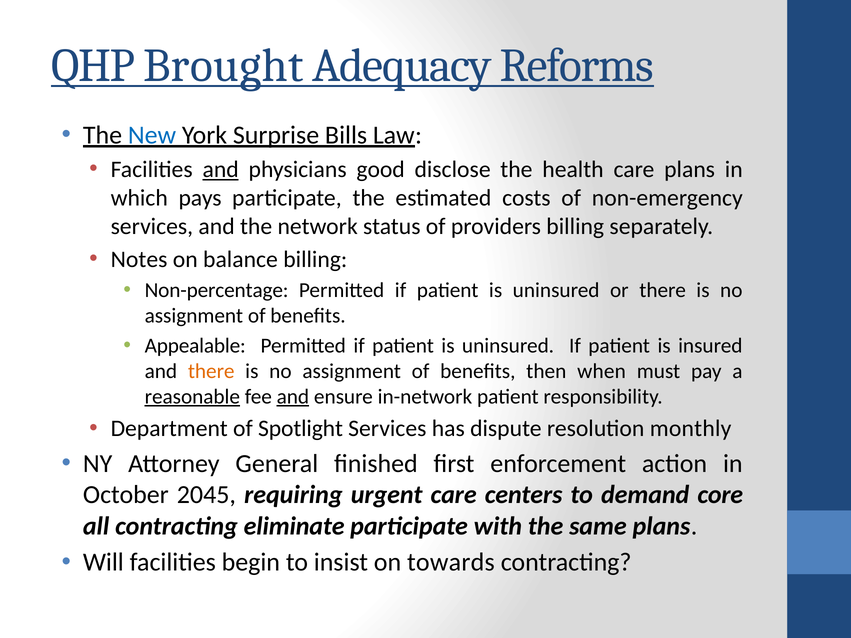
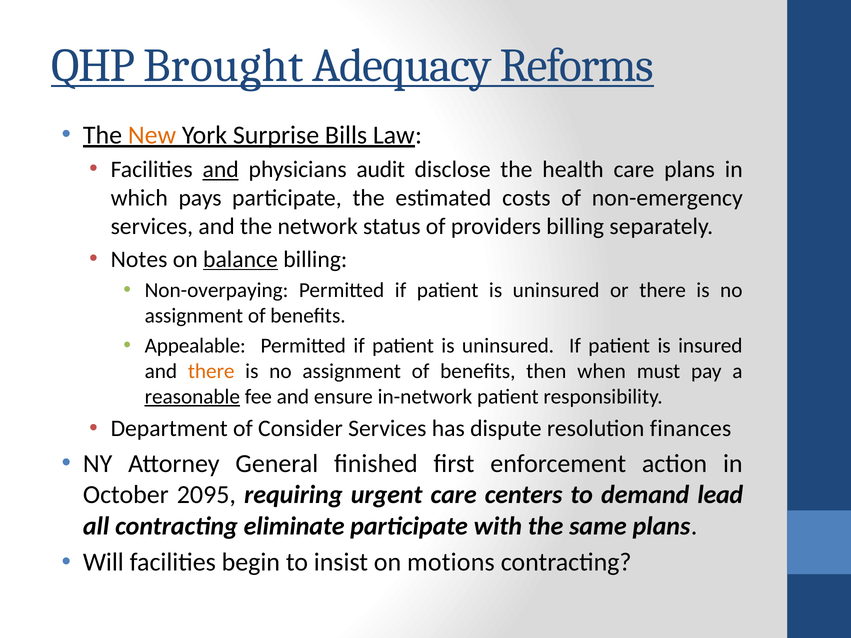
New colour: blue -> orange
good: good -> audit
balance underline: none -> present
Non-percentage: Non-percentage -> Non-overpaying
and at (293, 397) underline: present -> none
Spotlight: Spotlight -> Consider
monthly: monthly -> finances
2045: 2045 -> 2095
core: core -> lead
towards: towards -> motions
